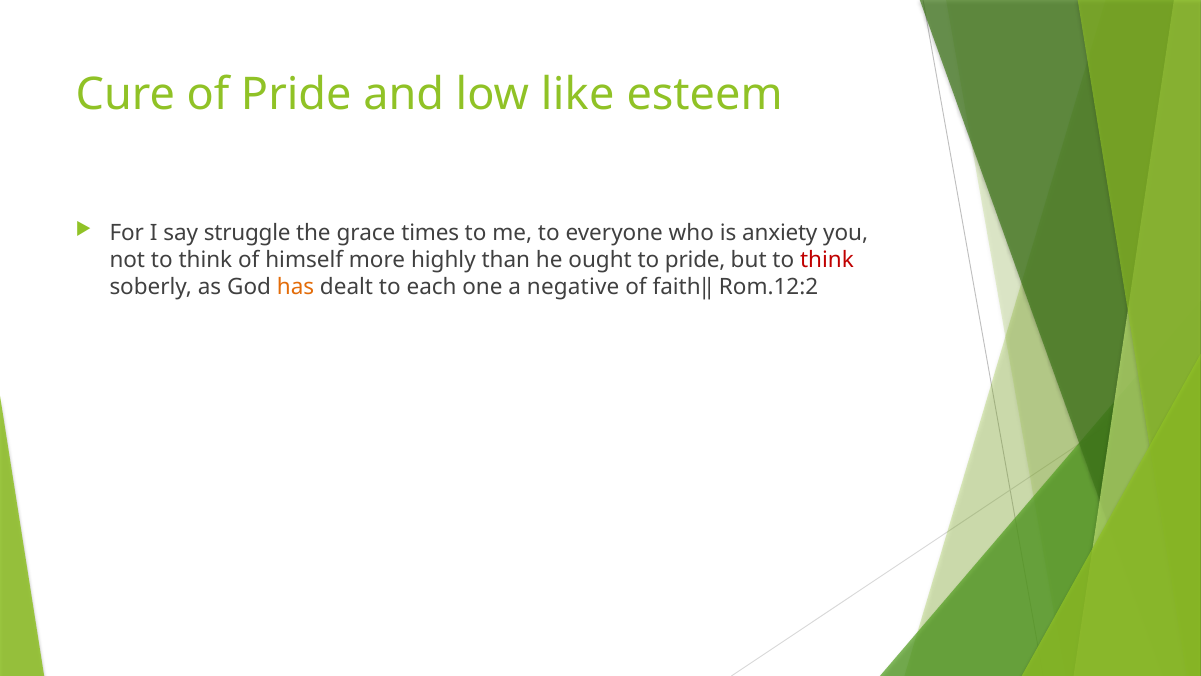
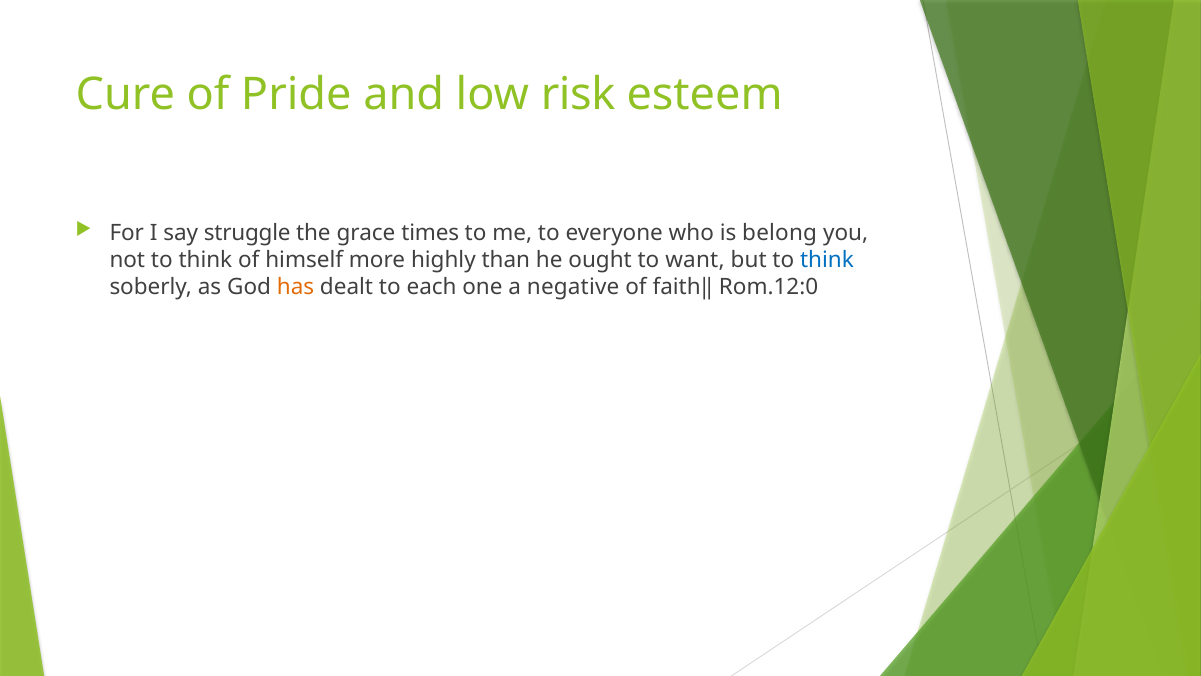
like: like -> risk
anxiety: anxiety -> belong
to pride: pride -> want
think at (827, 259) colour: red -> blue
Rom.12:2: Rom.12:2 -> Rom.12:0
